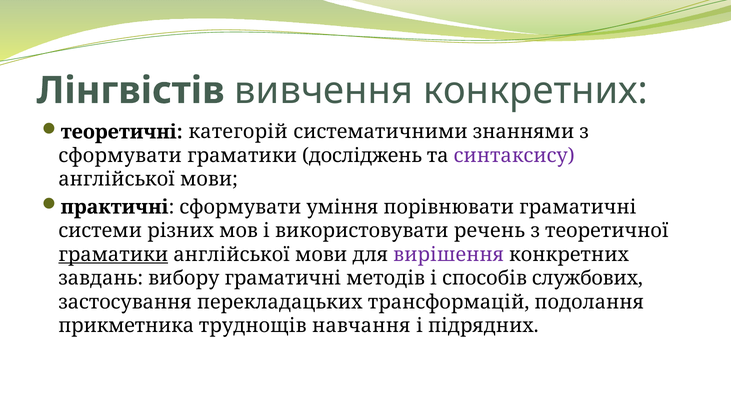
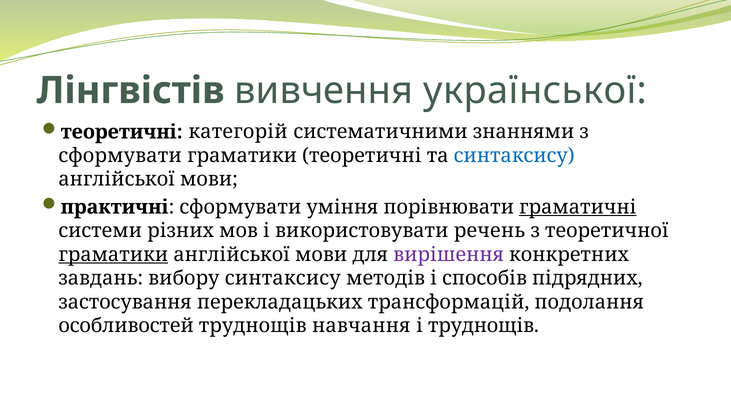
вивчення конкретних: конкретних -> української
граматики досліджень: досліджень -> теоретичні
синтаксису at (514, 156) colour: purple -> blue
граматичні at (578, 207) underline: none -> present
вибору граматичні: граматичні -> синтаксису
службових: службових -> підрядних
прикметника: прикметника -> особливостей
і підрядних: підрядних -> труднощів
